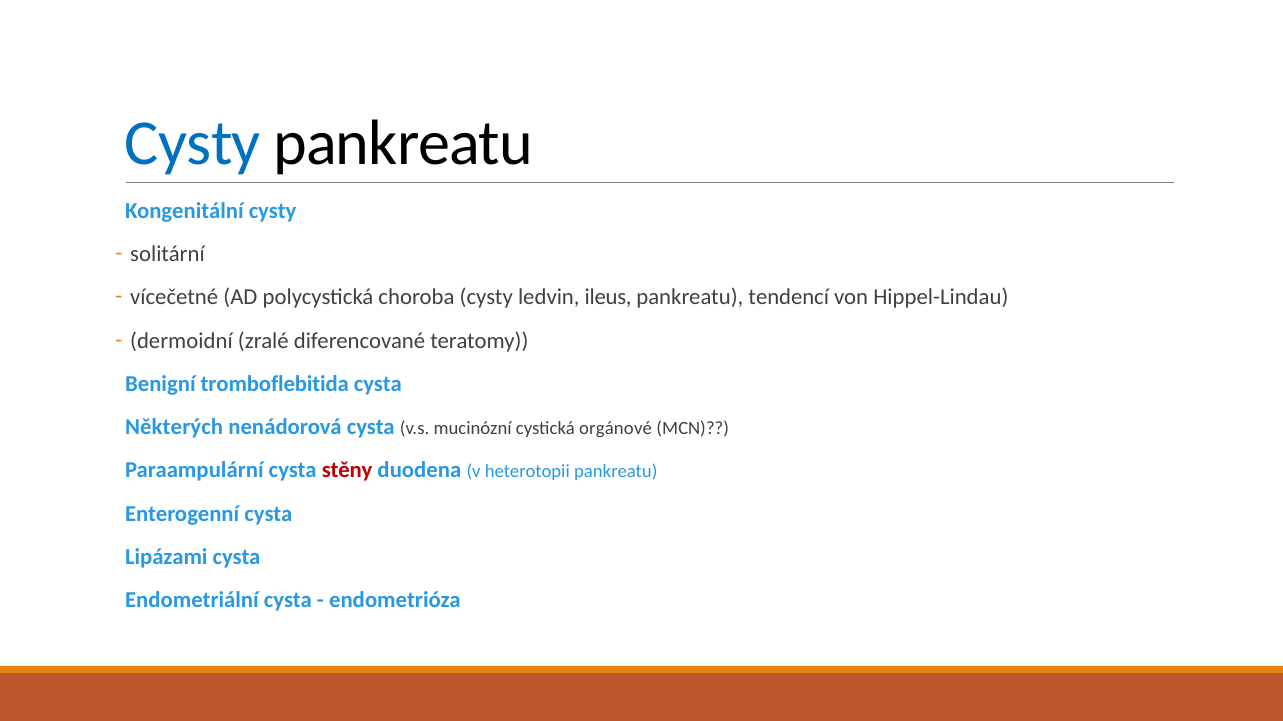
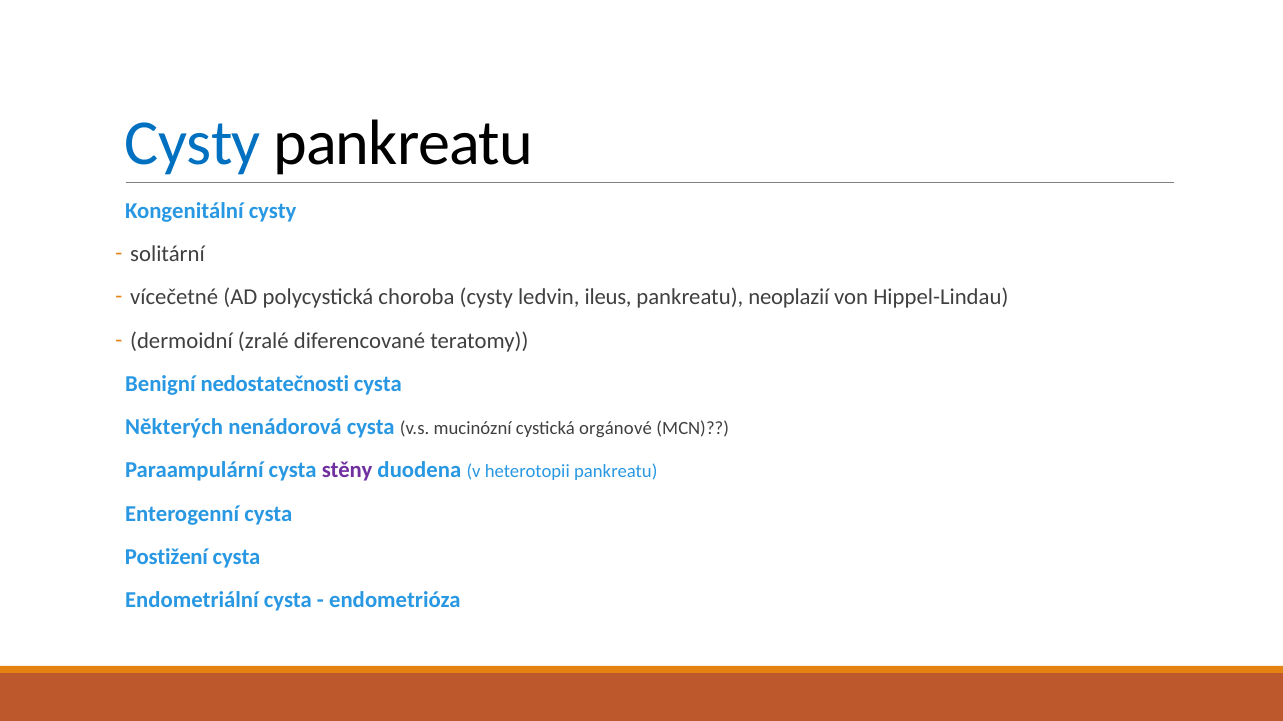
tendencí: tendencí -> neoplazií
tromboflebitida: tromboflebitida -> nedostatečnosti
stěny colour: red -> purple
Lipázami: Lipázami -> Postižení
